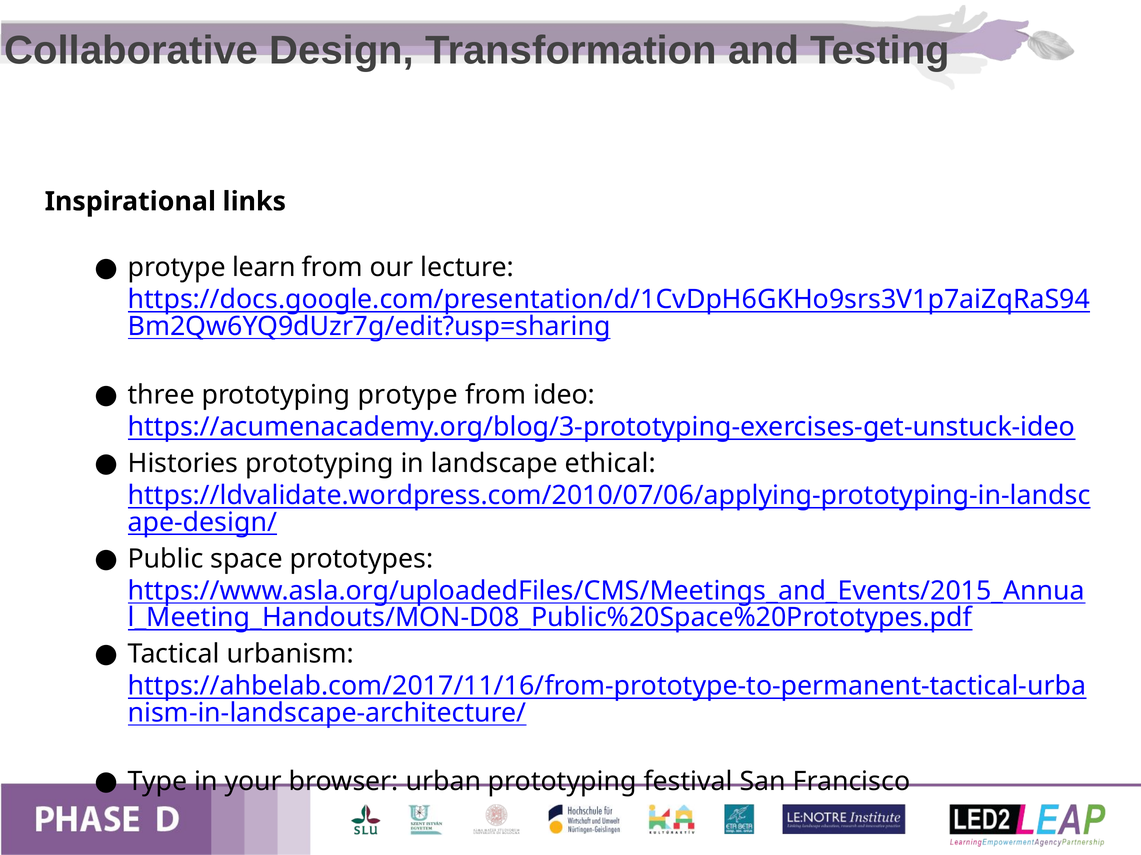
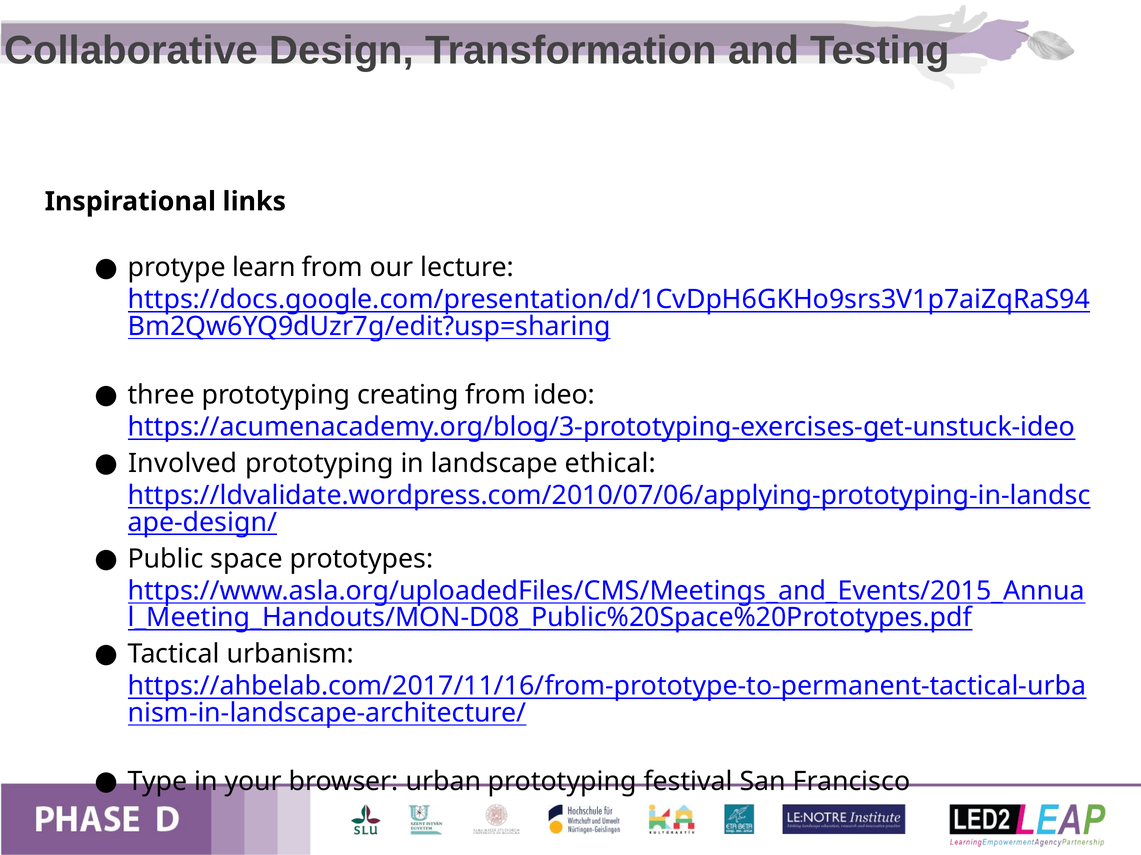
prototyping protype: protype -> creating
Histories: Histories -> Involved
